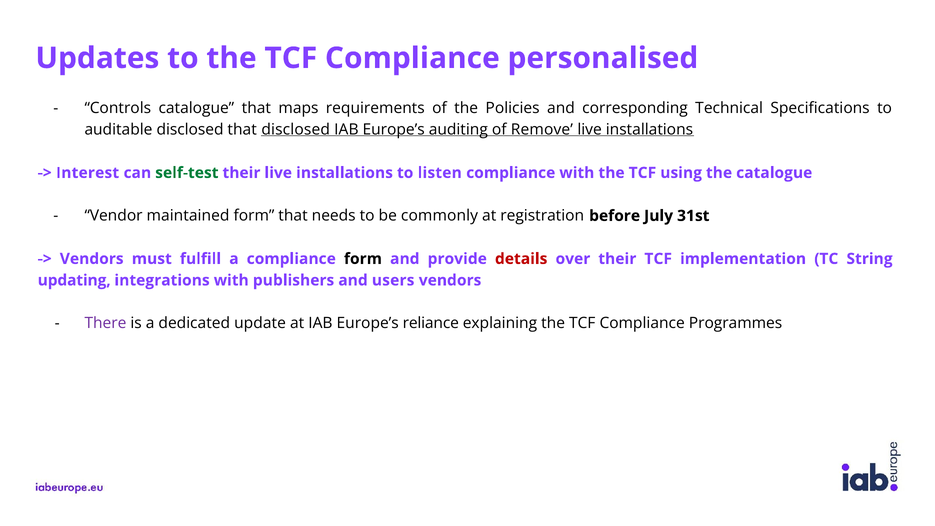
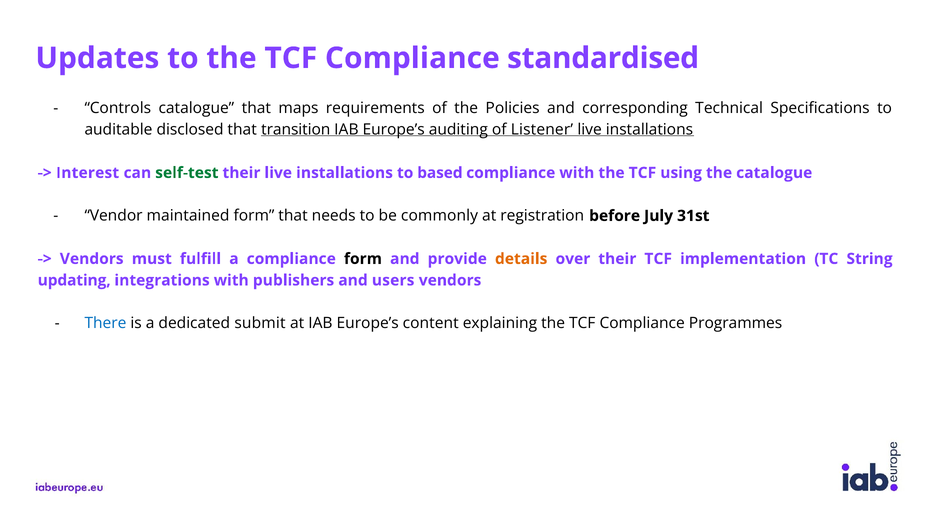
personalised: personalised -> standardised
that disclosed: disclosed -> transition
Remove: Remove -> Listener
listen: listen -> based
details colour: red -> orange
There colour: purple -> blue
update: update -> submit
reliance: reliance -> content
